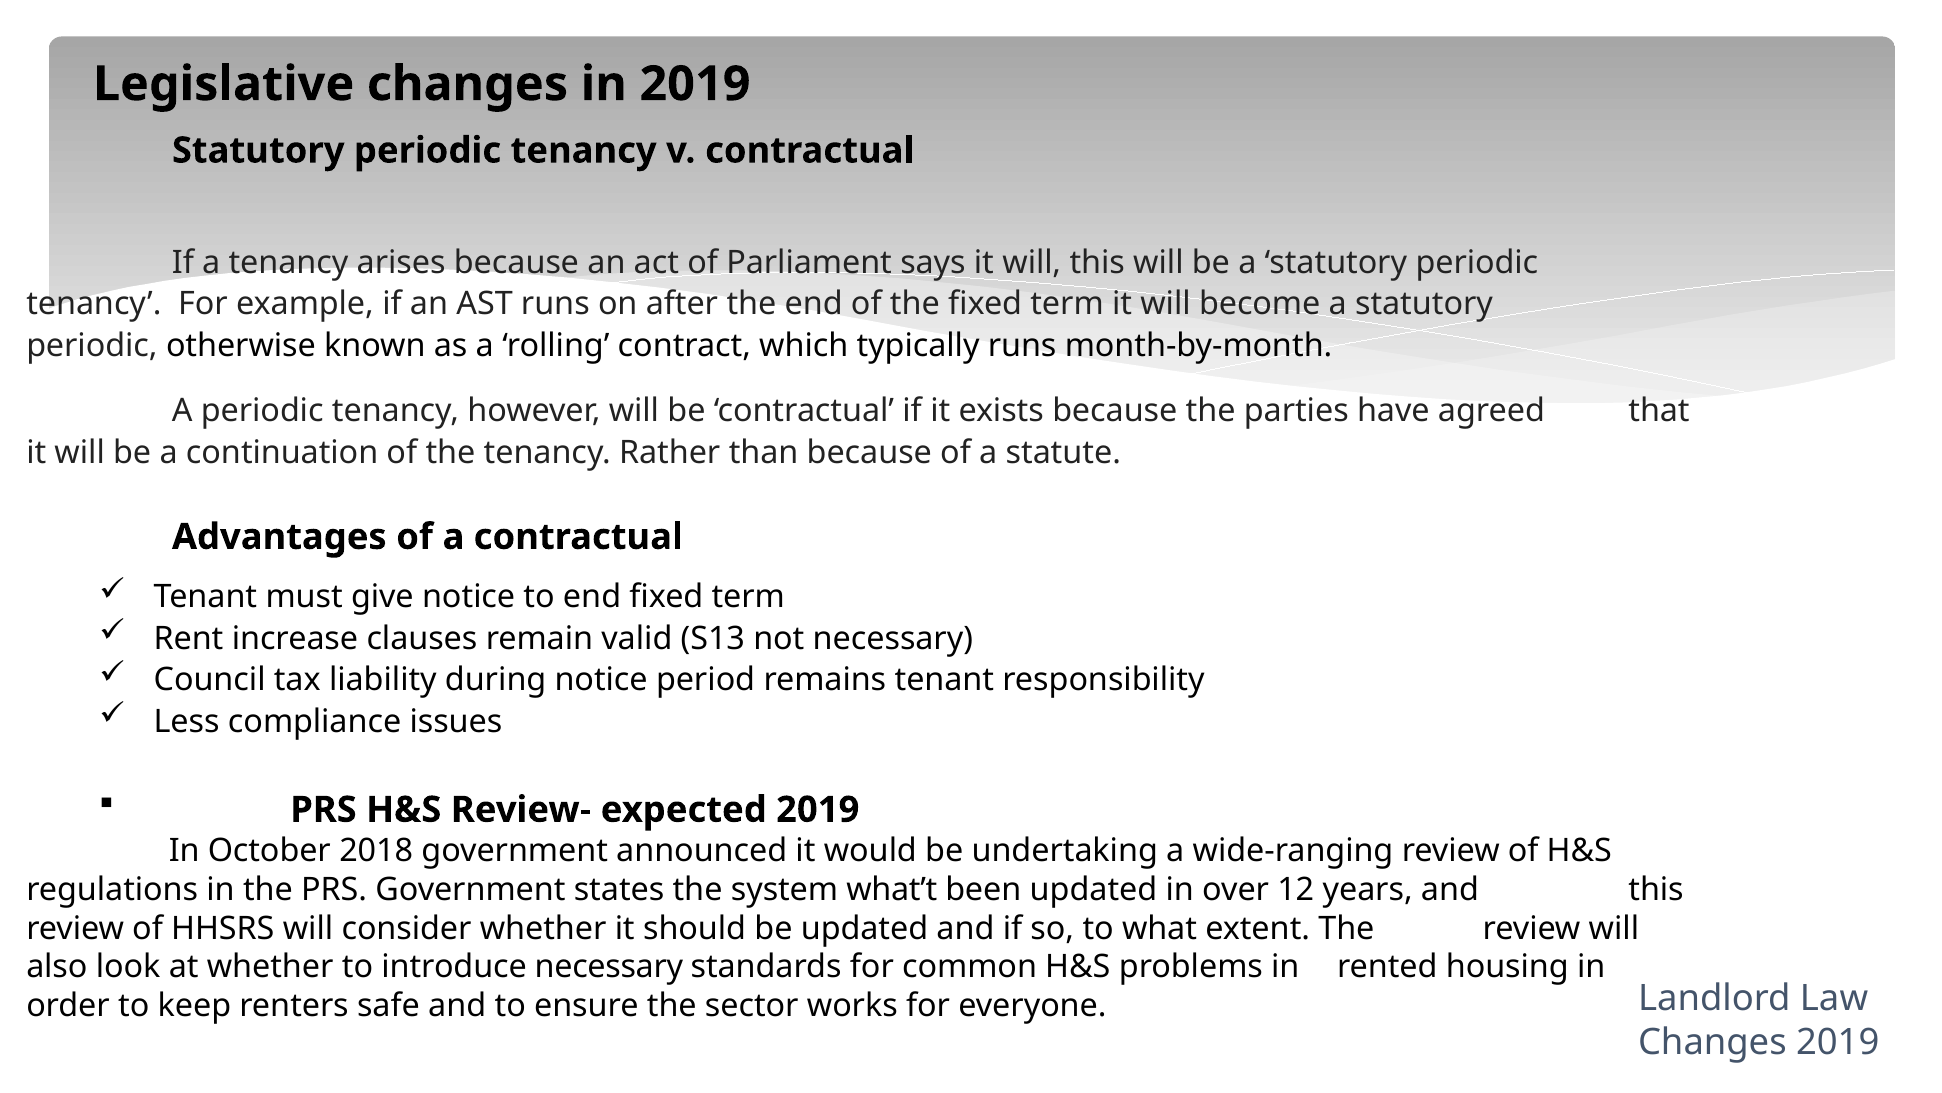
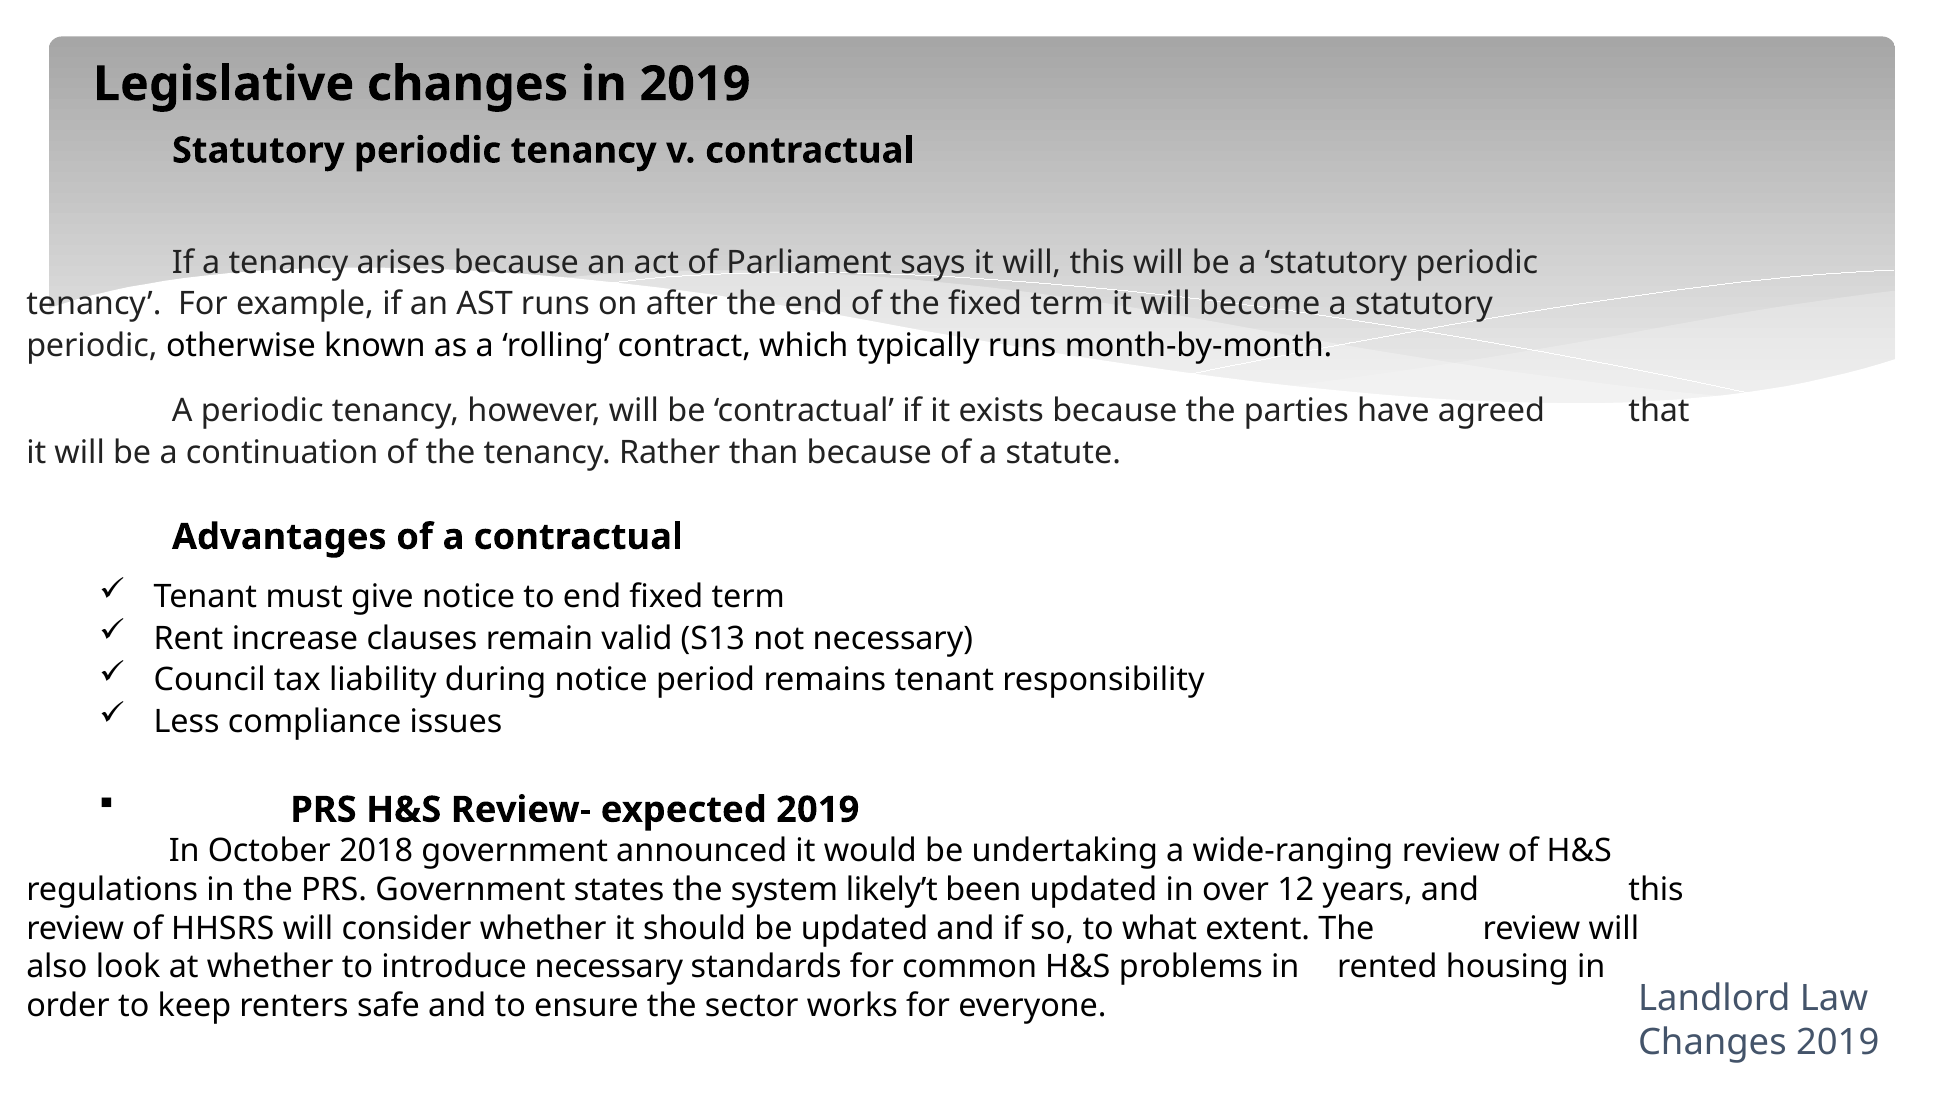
what’t: what’t -> likely’t
